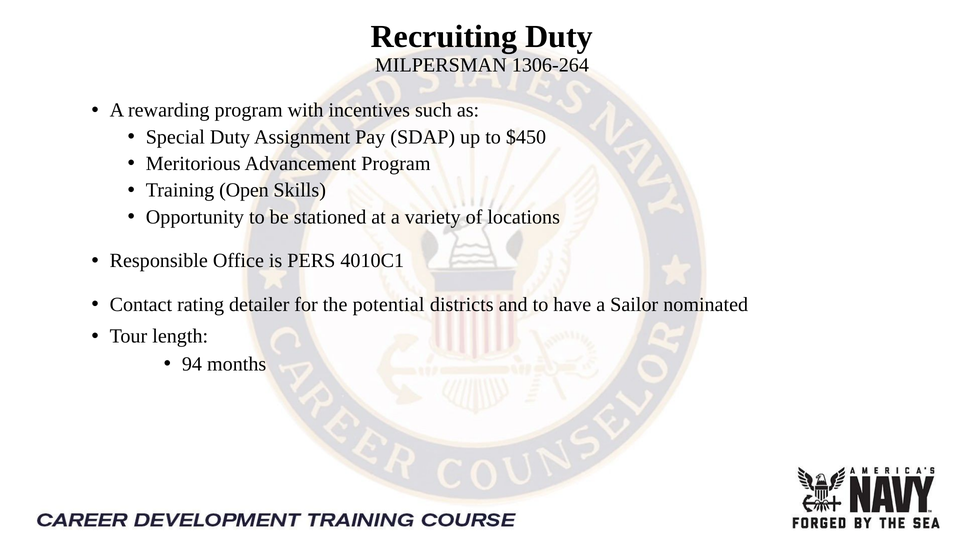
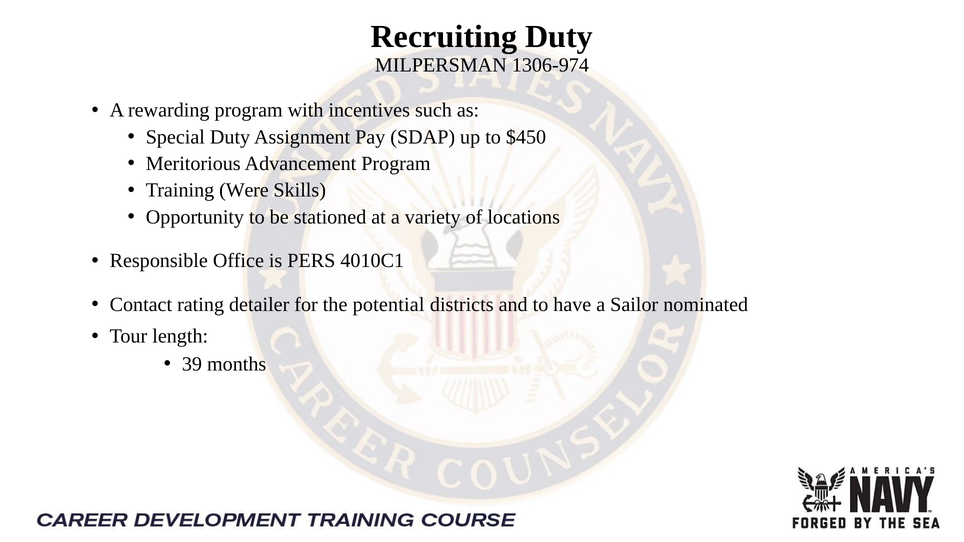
1306-264: 1306-264 -> 1306-974
Open: Open -> Were
94: 94 -> 39
